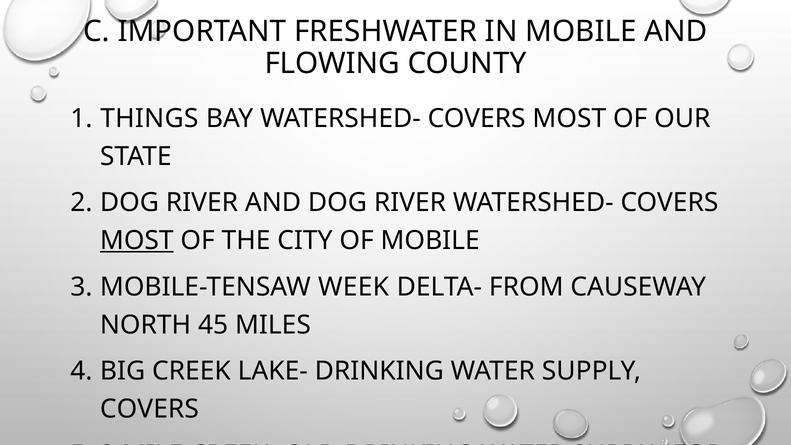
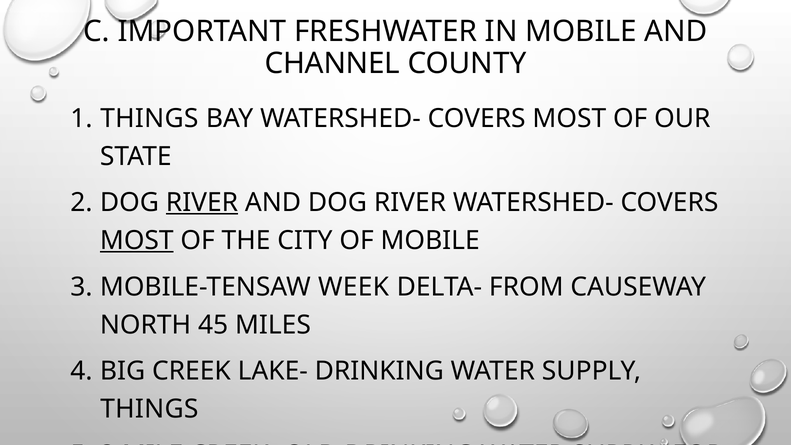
FLOWING: FLOWING -> CHANNEL
RIVER at (202, 203) underline: none -> present
COVERS at (149, 409): COVERS -> THINGS
